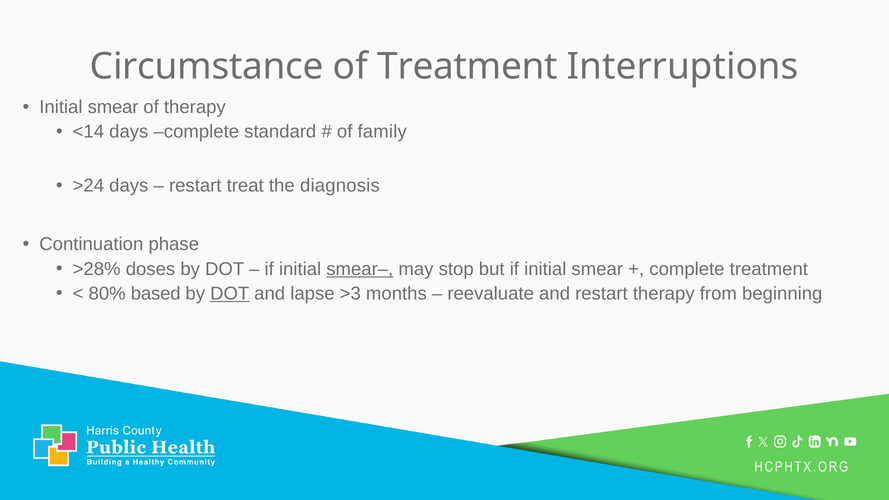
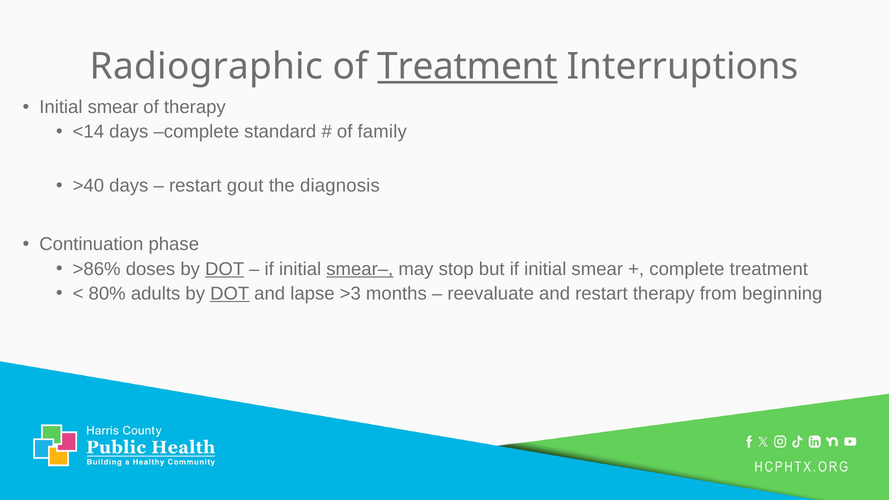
Circumstance: Circumstance -> Radiographic
Treatment at (468, 66) underline: none -> present
>24: >24 -> >40
treat: treat -> gout
>28%: >28% -> >86%
DOT at (225, 269) underline: none -> present
based: based -> adults
